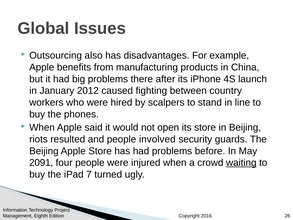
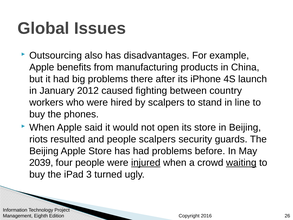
people involved: involved -> scalpers
2091: 2091 -> 2039
injured underline: none -> present
7: 7 -> 3
